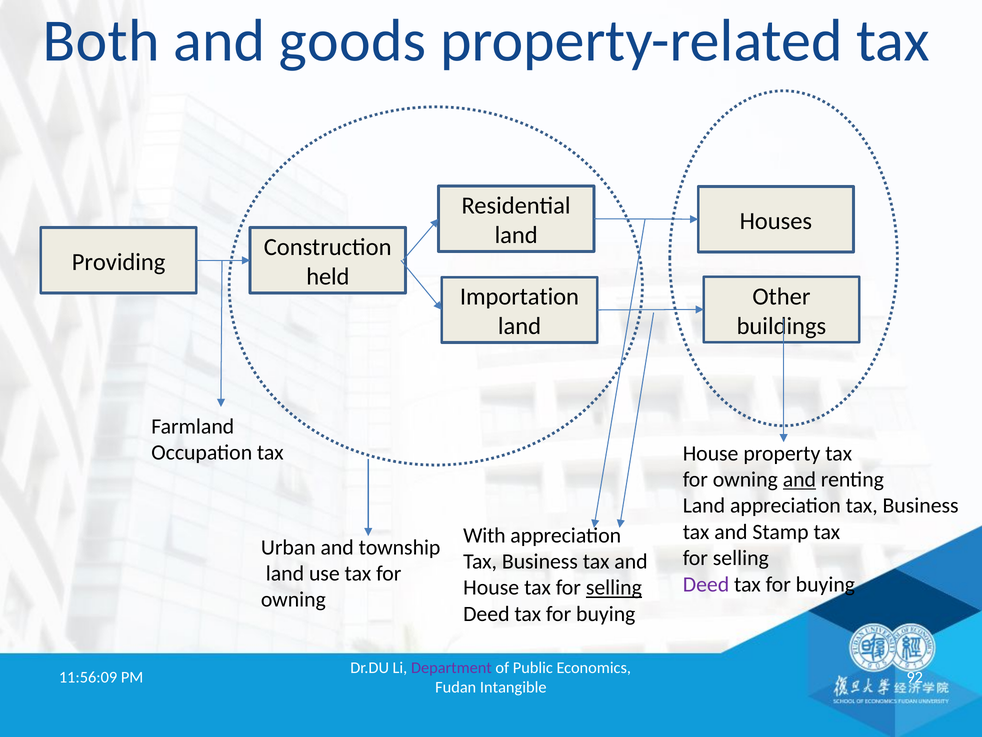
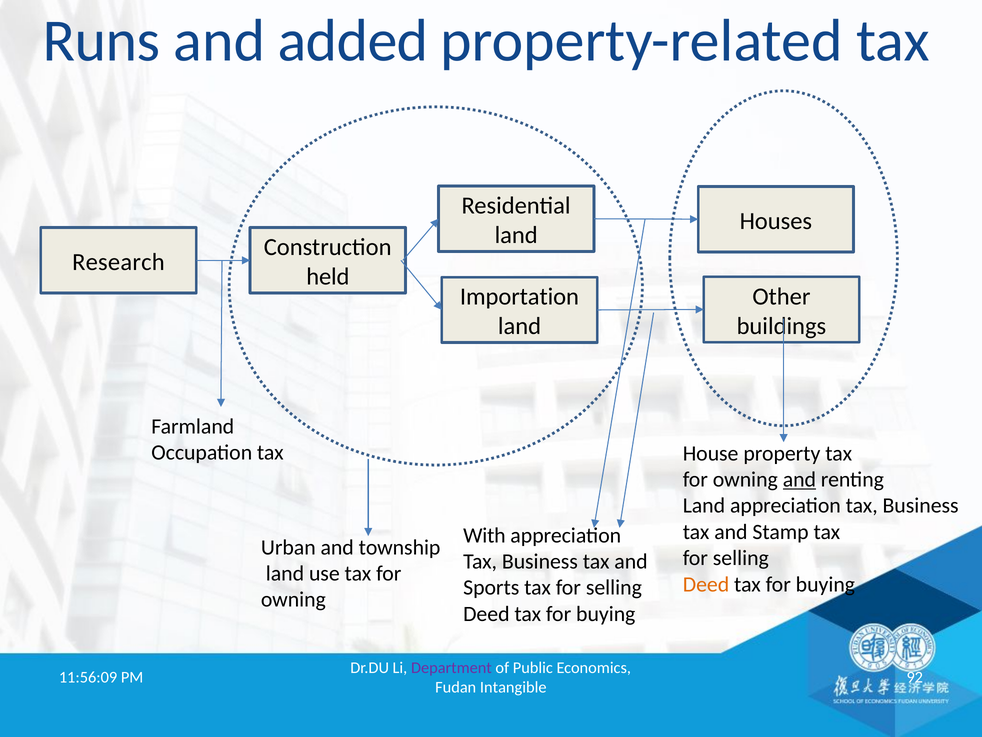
Both: Both -> Runs
goods: goods -> added
Providing: Providing -> Research
Deed at (706, 584) colour: purple -> orange
House at (491, 587): House -> Sports
selling at (614, 587) underline: present -> none
